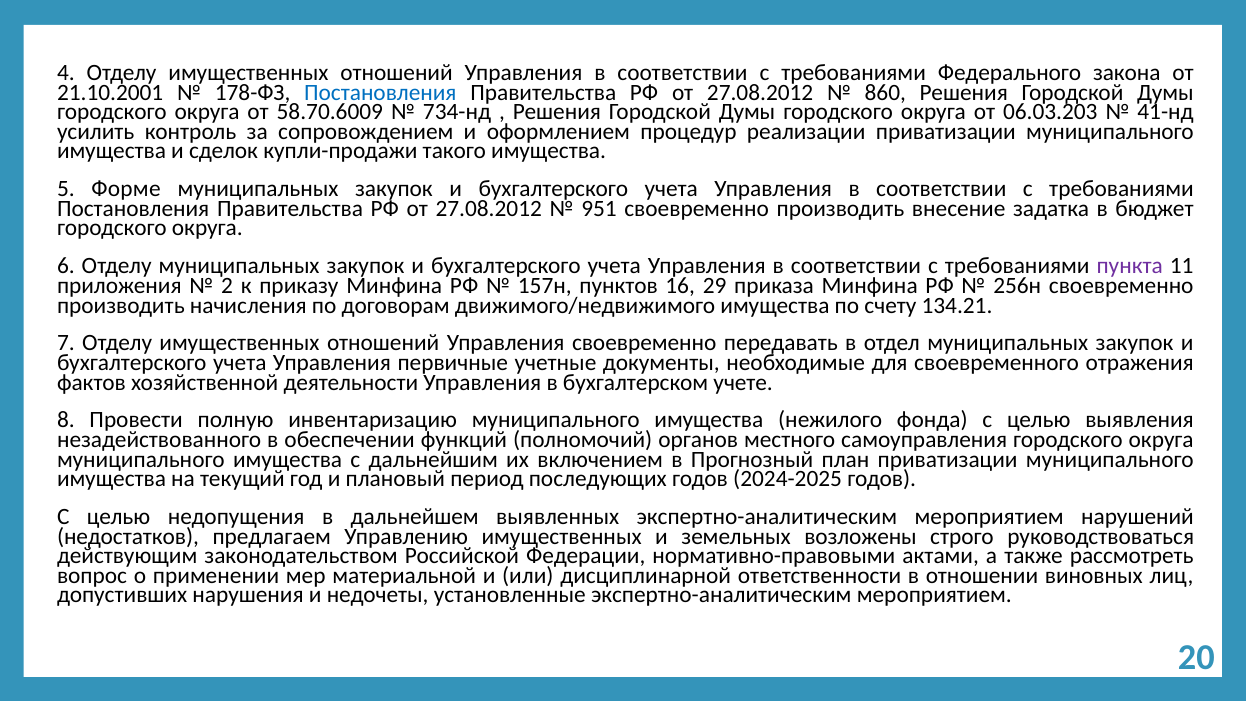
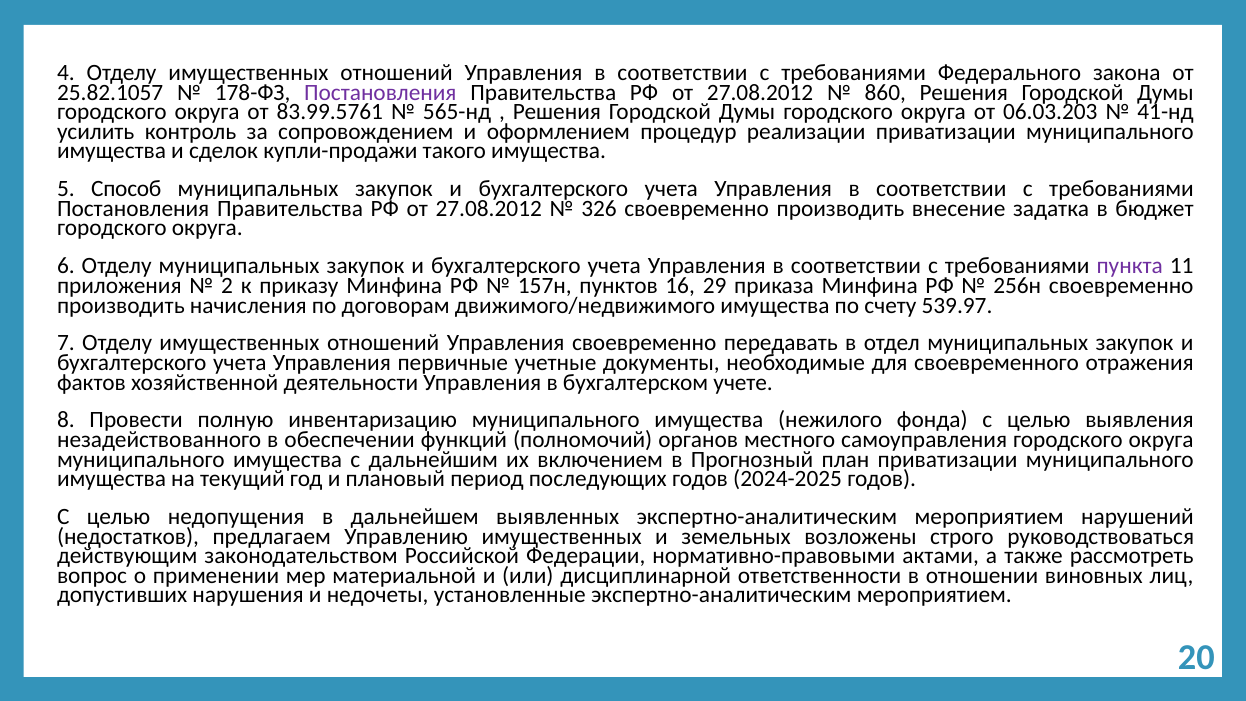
21.10.2001: 21.10.2001 -> 25.82.1057
Постановления at (380, 92) colour: blue -> purple
58.70.6009: 58.70.6009 -> 83.99.5761
734-нд: 734-нд -> 565-нд
Форме: Форме -> Способ
951: 951 -> 326
134.21: 134.21 -> 539.97
